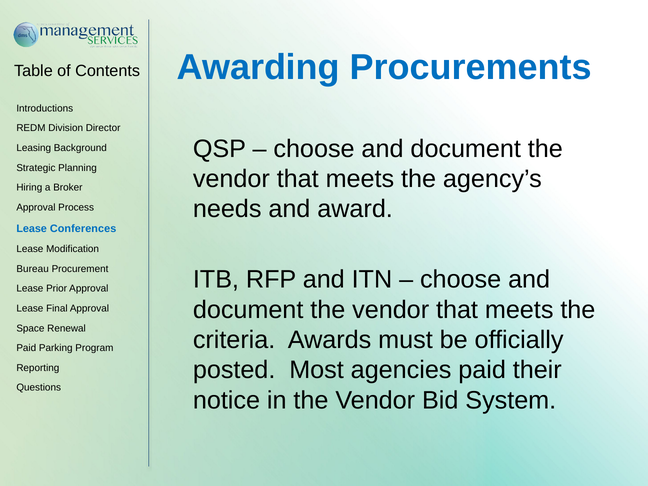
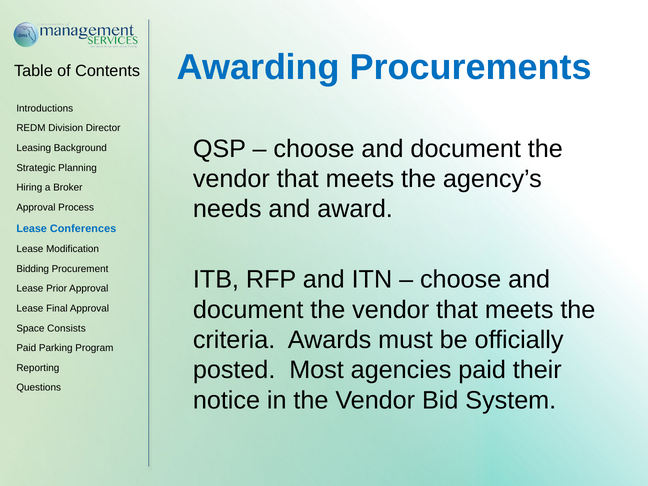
Bureau: Bureau -> Bidding
Renewal: Renewal -> Consists
